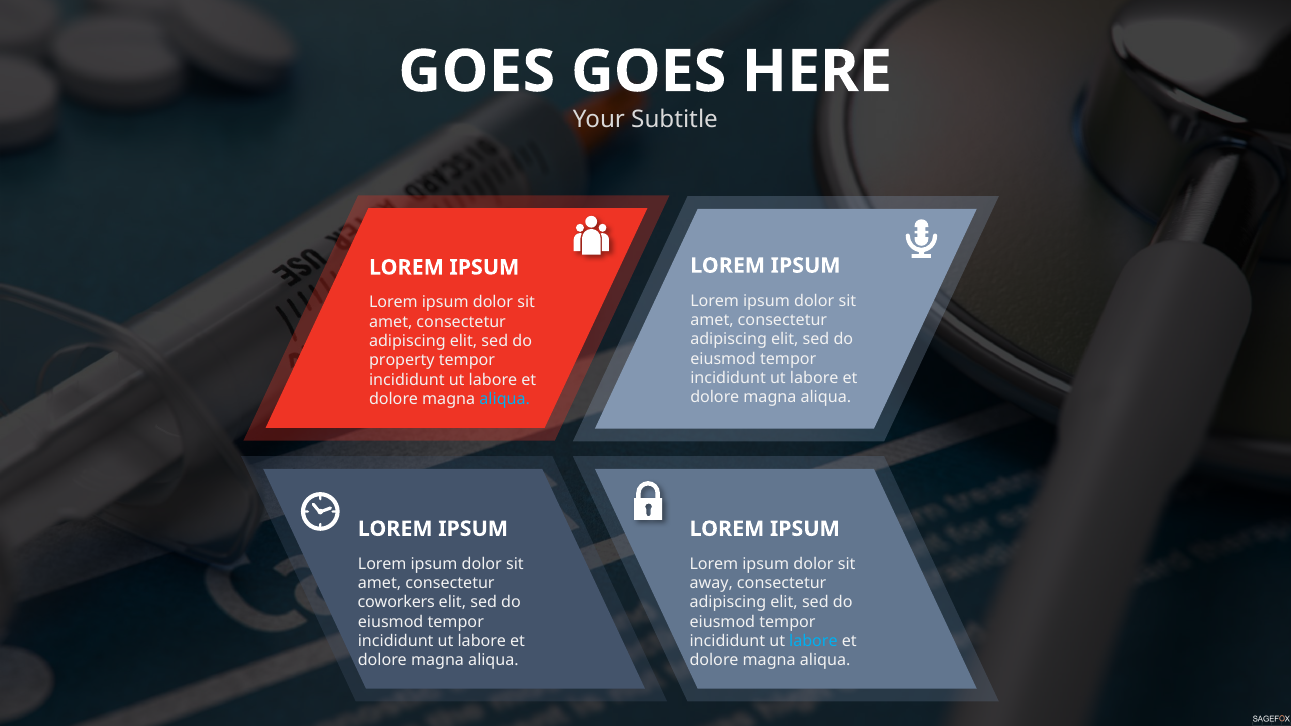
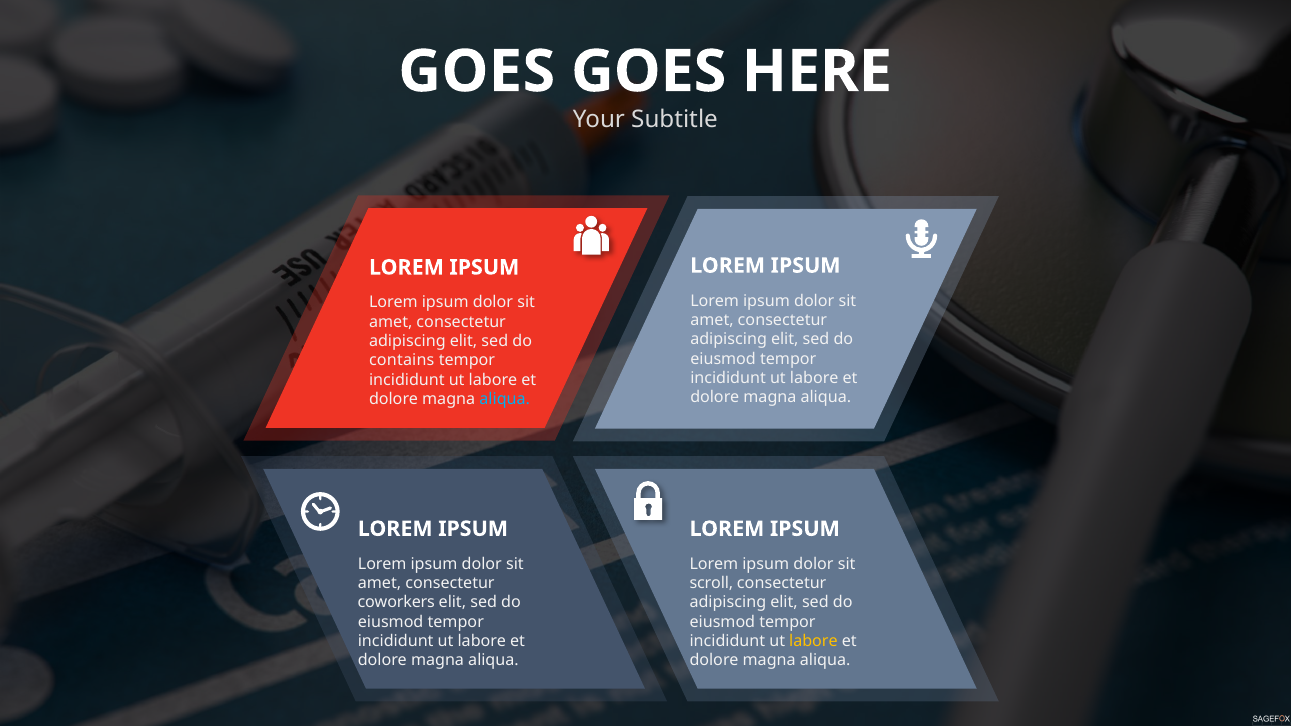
property: property -> contains
away: away -> scroll
labore at (813, 641) colour: light blue -> yellow
